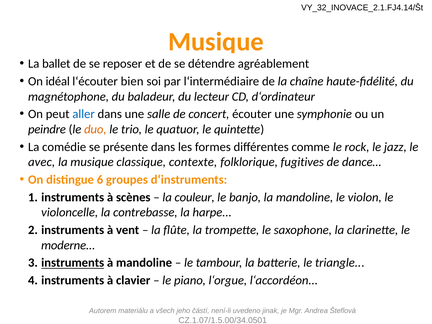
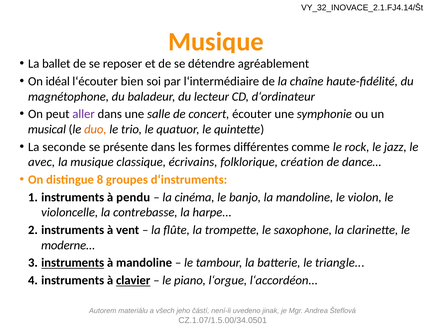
aller colour: blue -> purple
peindre: peindre -> musical
comédie: comédie -> seconde
contexte: contexte -> écrivains
fugitives: fugitives -> création
6: 6 -> 8
scènes: scènes -> pendu
couleur: couleur -> cinéma
clavier underline: none -> present
